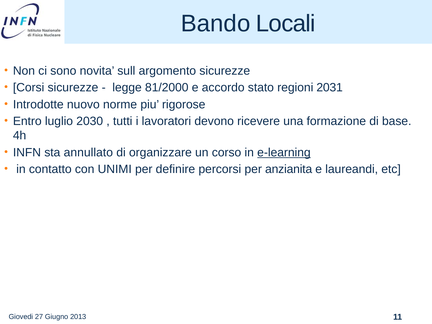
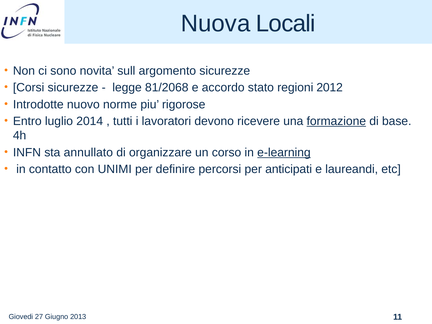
Bando: Bando -> Nuova
81/2000: 81/2000 -> 81/2068
2031: 2031 -> 2012
2030: 2030 -> 2014
formazione underline: none -> present
anzianita: anzianita -> anticipati
